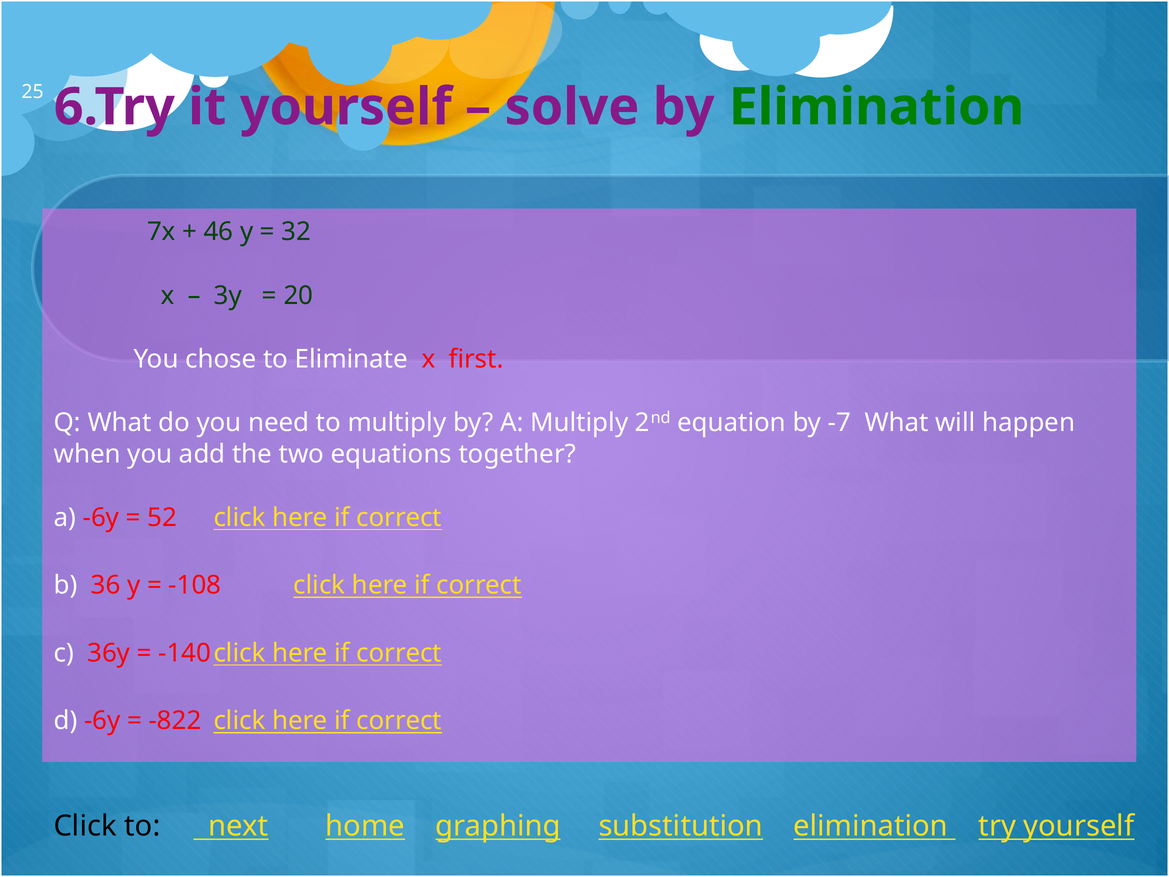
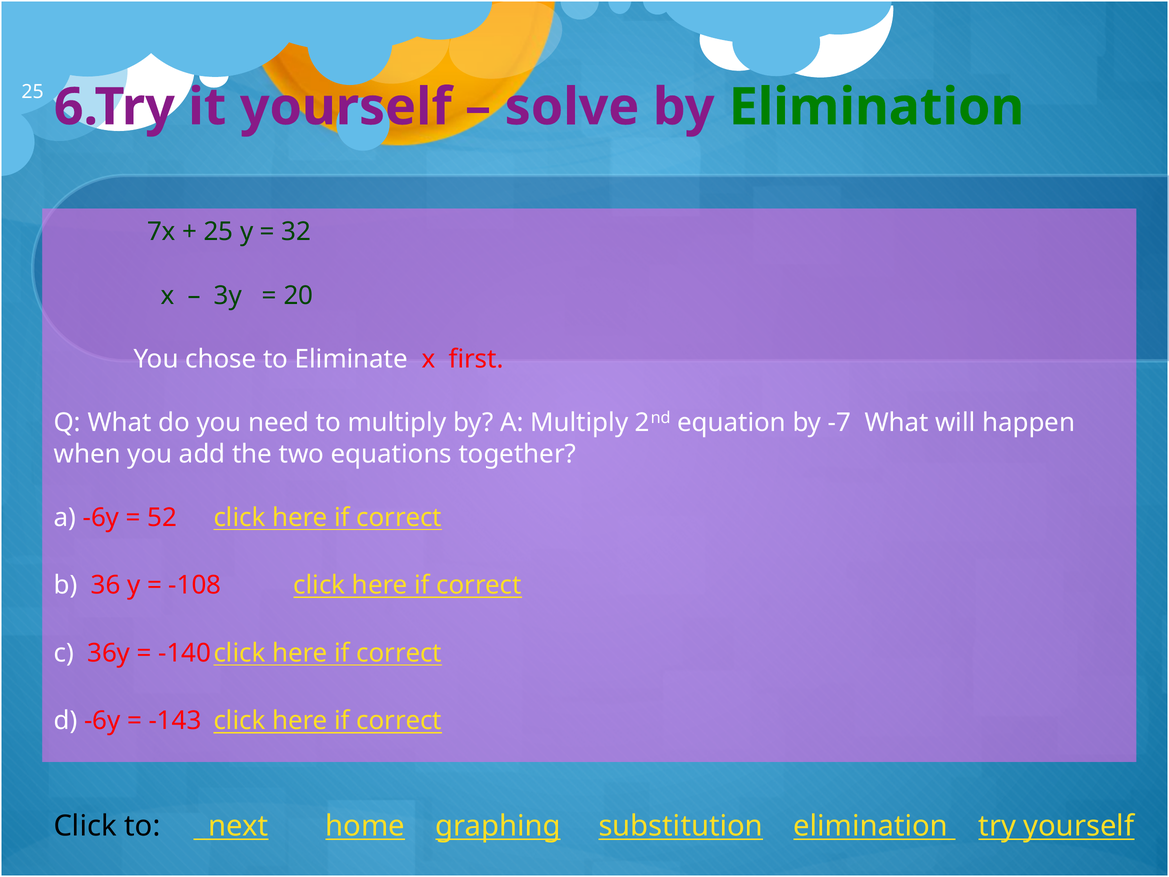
46 at (219, 232): 46 -> 25
-822: -822 -> -143
